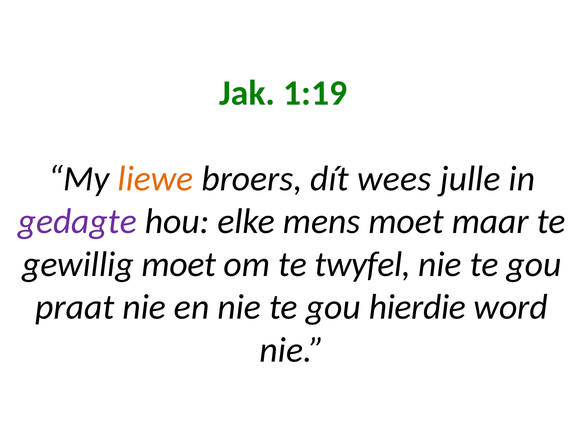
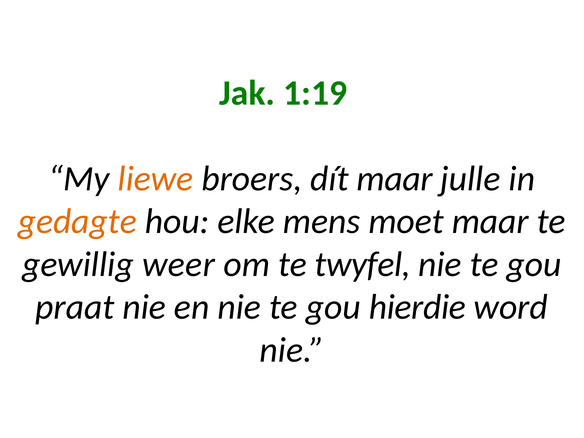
dít wees: wees -> maar
gedagte colour: purple -> orange
gewillig moet: moet -> weer
